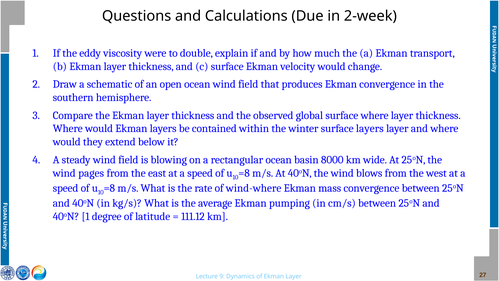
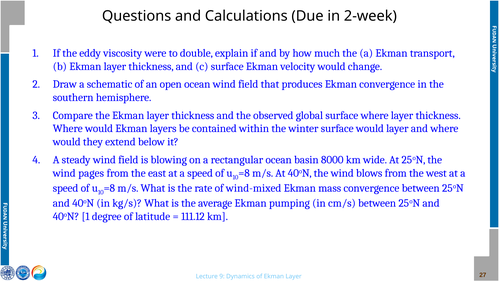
surface layers: layers -> would
wind-where: wind-where -> wind-mixed
